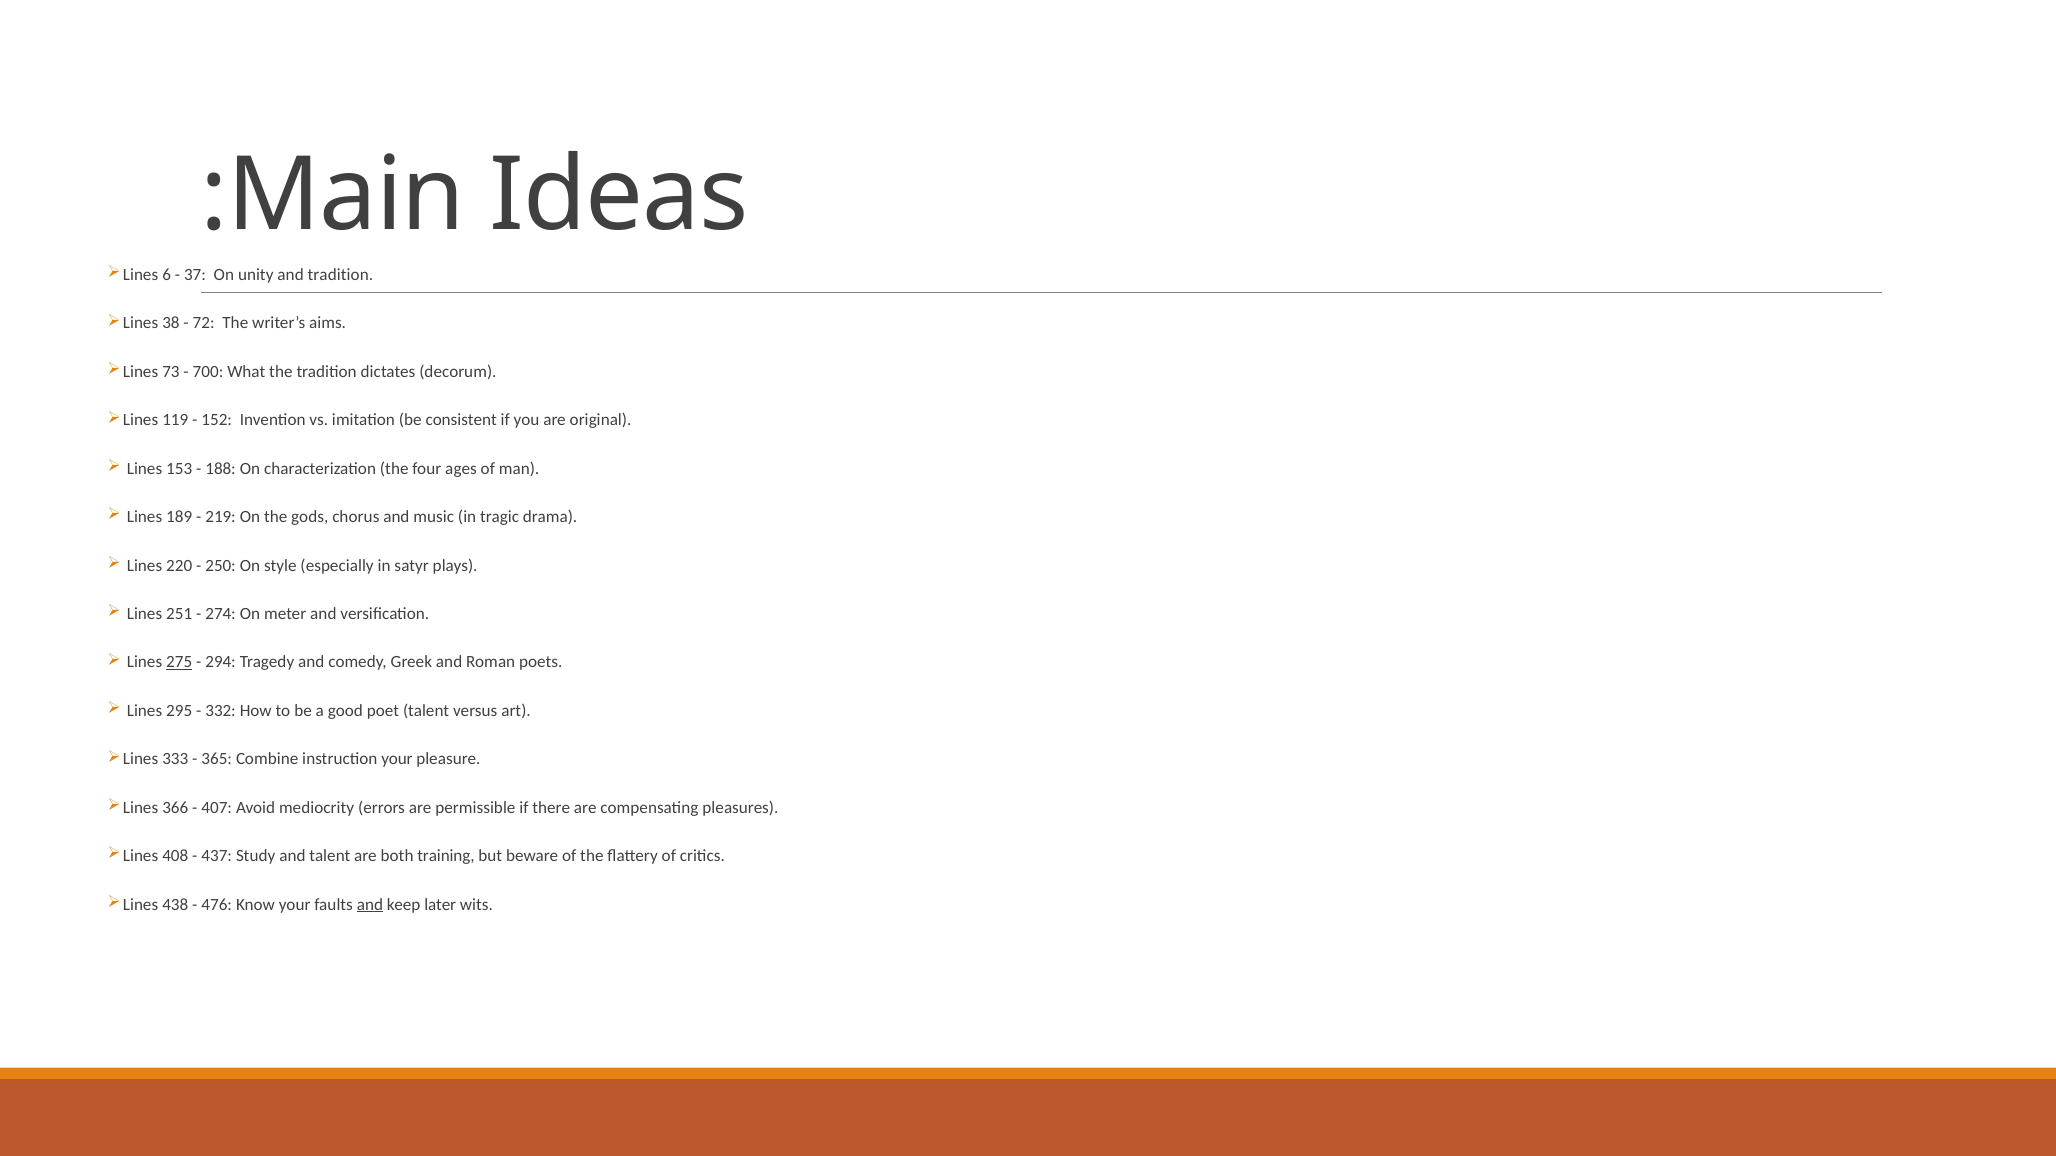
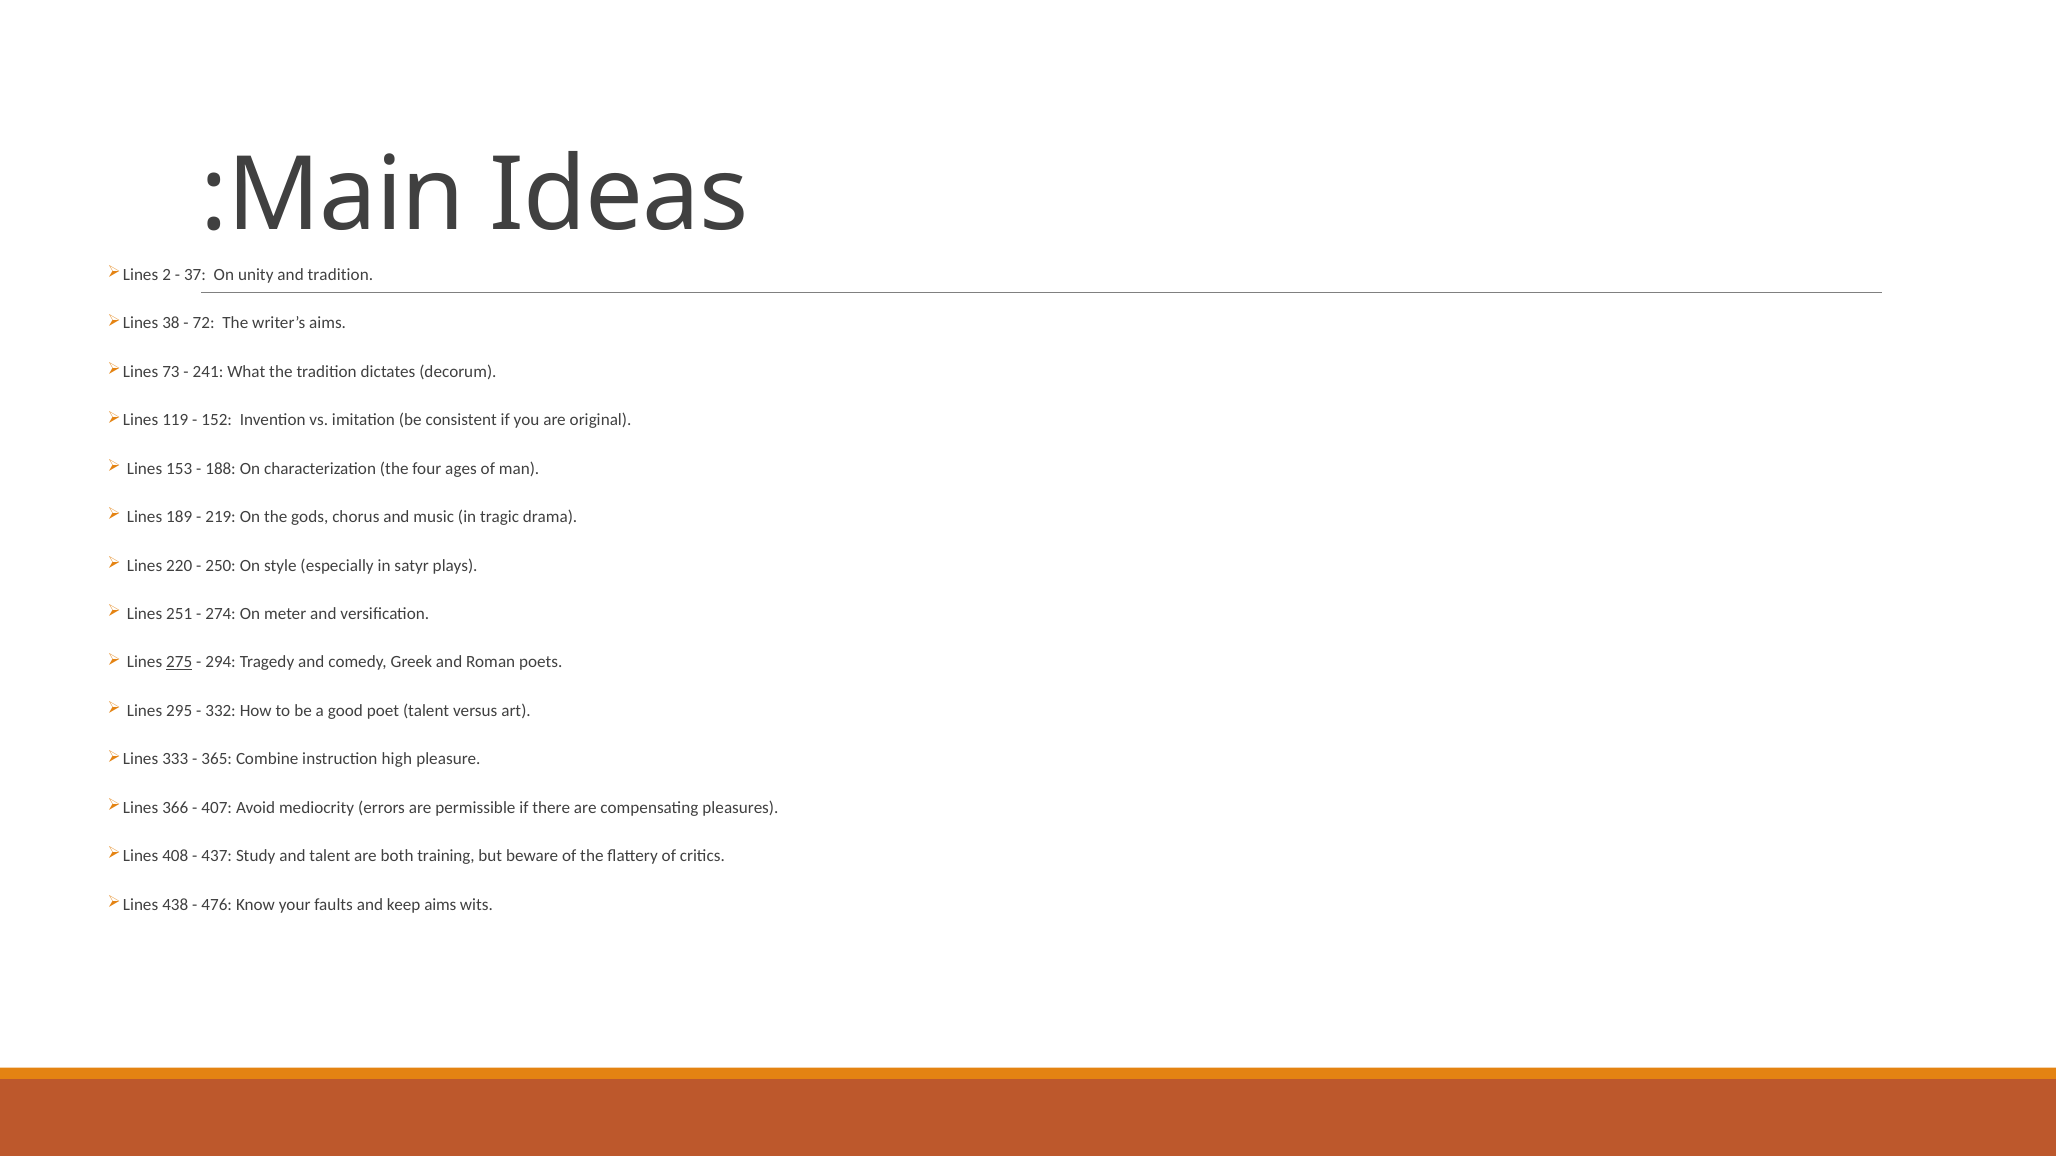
6: 6 -> 2
700: 700 -> 241
instruction your: your -> high
and at (370, 905) underline: present -> none
keep later: later -> aims
